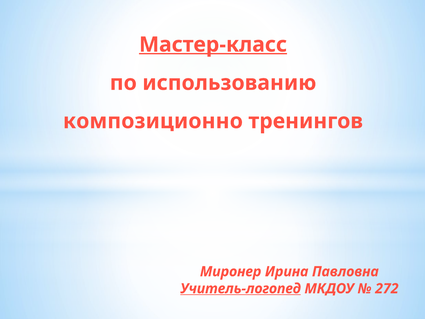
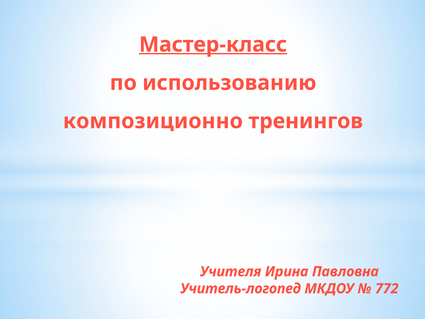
Миронер: Миронер -> Учителя
Учитель-логопед underline: present -> none
272: 272 -> 772
